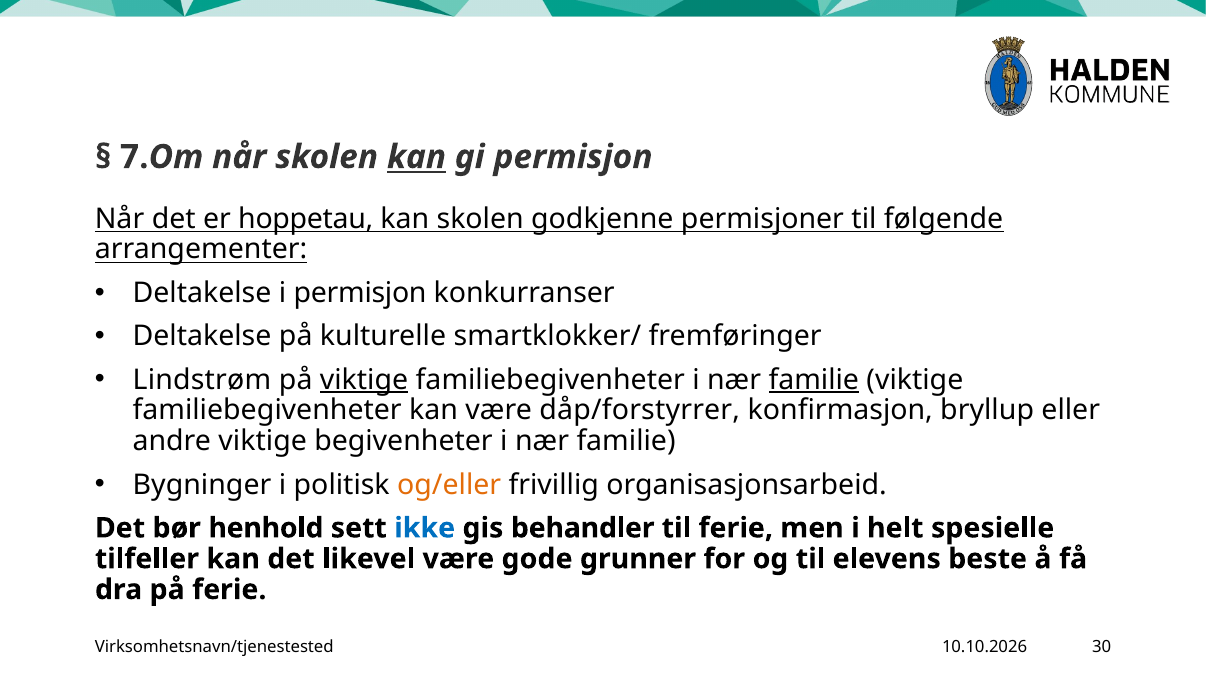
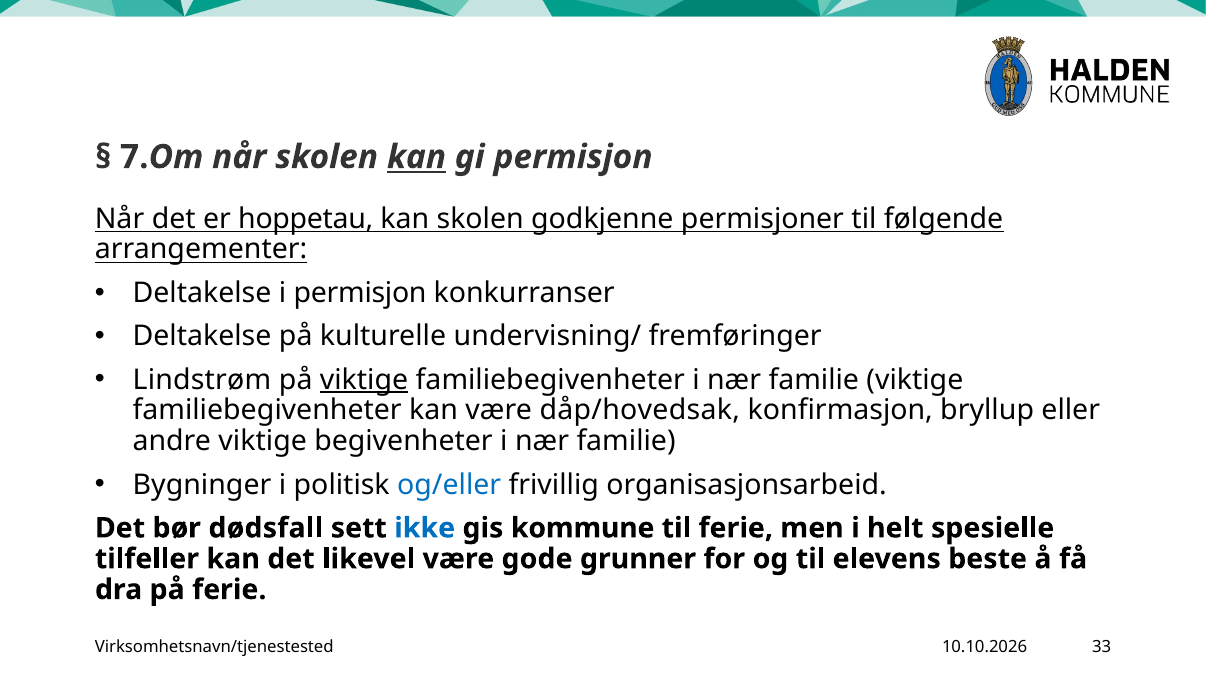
smartklokker/: smartklokker/ -> undervisning/
familie at (814, 379) underline: present -> none
dåp/forstyrrer: dåp/forstyrrer -> dåp/hovedsak
og/eller colour: orange -> blue
henhold: henhold -> dødsfall
behandler: behandler -> kommune
30: 30 -> 33
